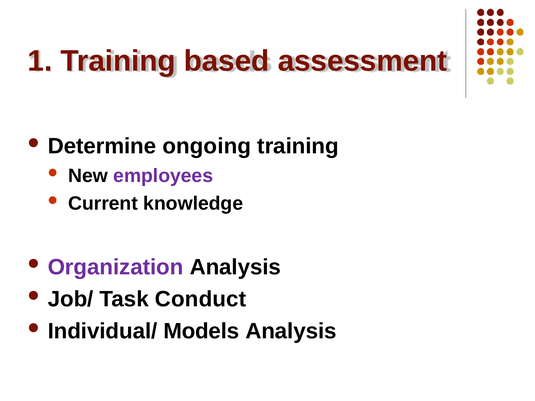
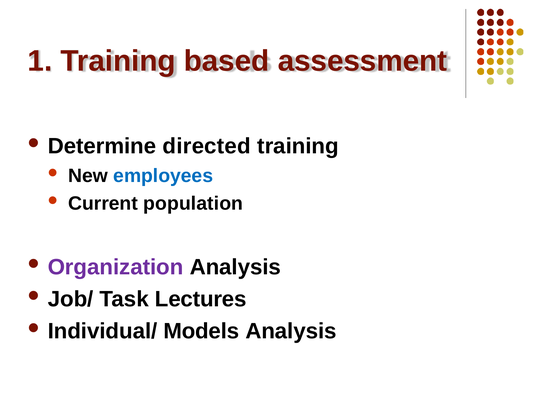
ongoing: ongoing -> directed
employees colour: purple -> blue
knowledge: knowledge -> population
Conduct: Conduct -> Lectures
